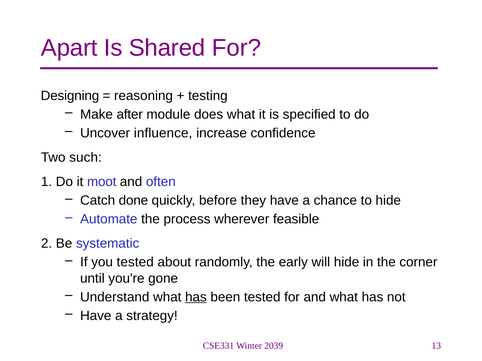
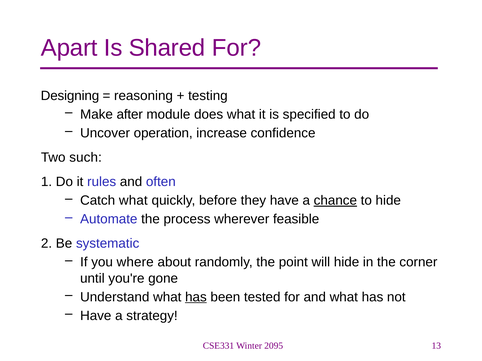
influence: influence -> operation
moot: moot -> rules
Catch done: done -> what
chance underline: none -> present
you tested: tested -> where
early: early -> point
2039: 2039 -> 2095
